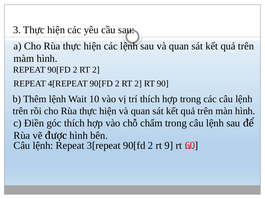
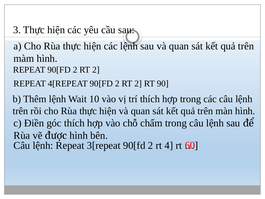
9: 9 -> 4
